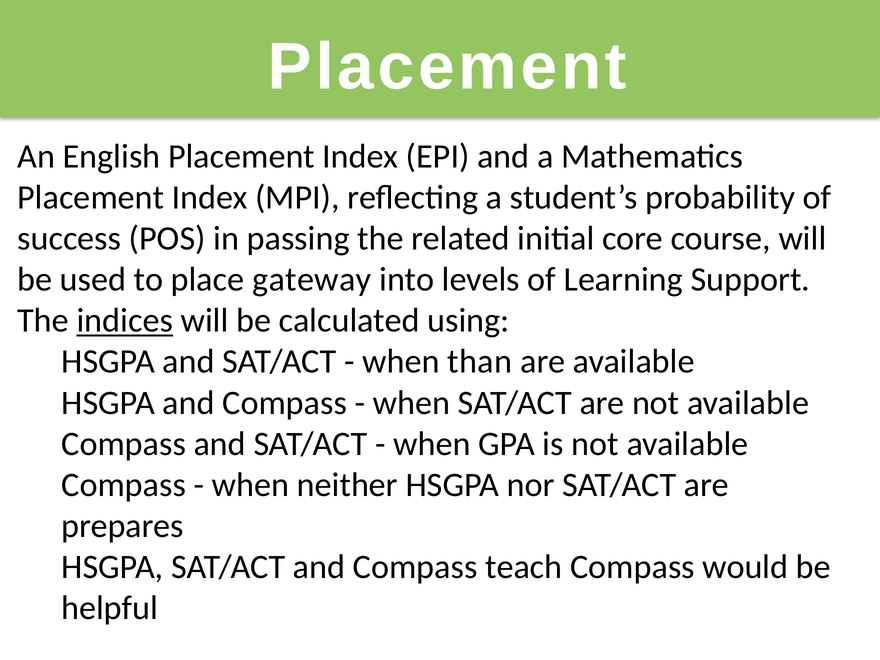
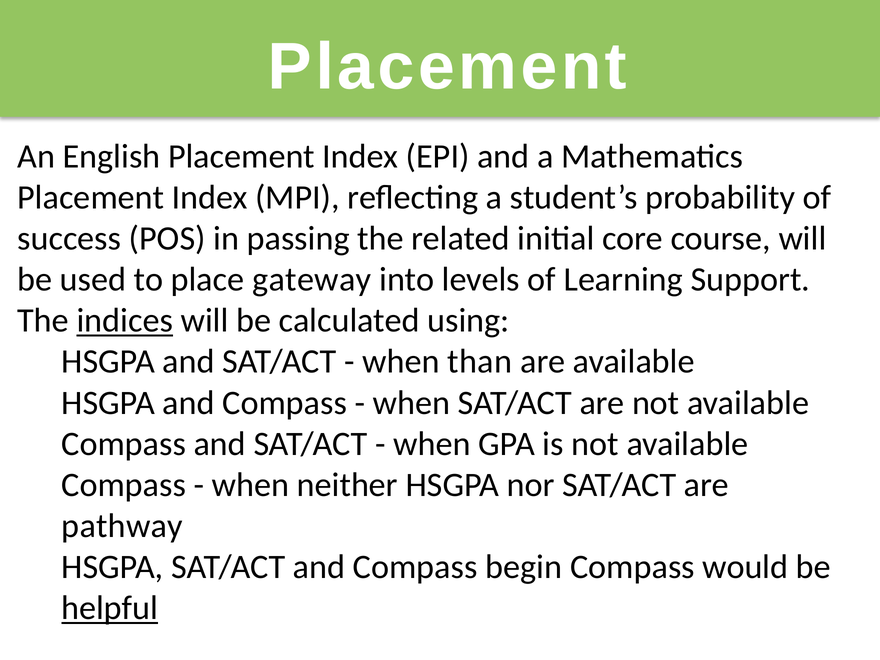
prepares: prepares -> pathway
teach: teach -> begin
helpful underline: none -> present
